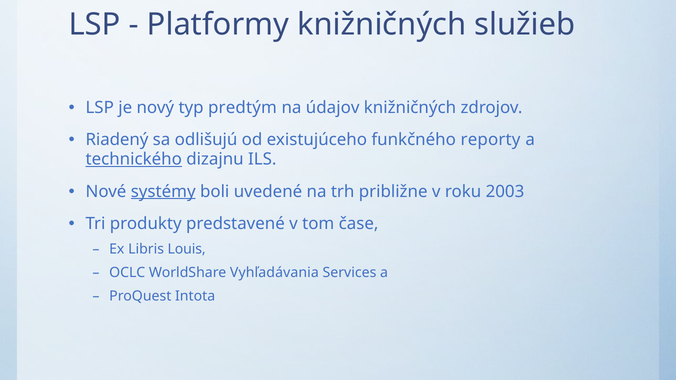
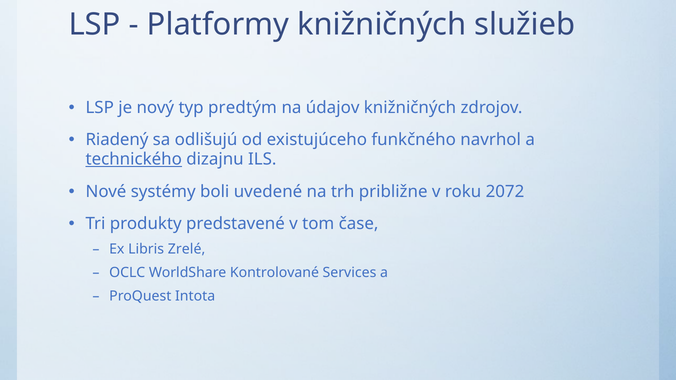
reporty: reporty -> navrhol
systémy underline: present -> none
2003: 2003 -> 2072
Louis: Louis -> Zrelé
Vyhľadávania: Vyhľadávania -> Kontrolované
